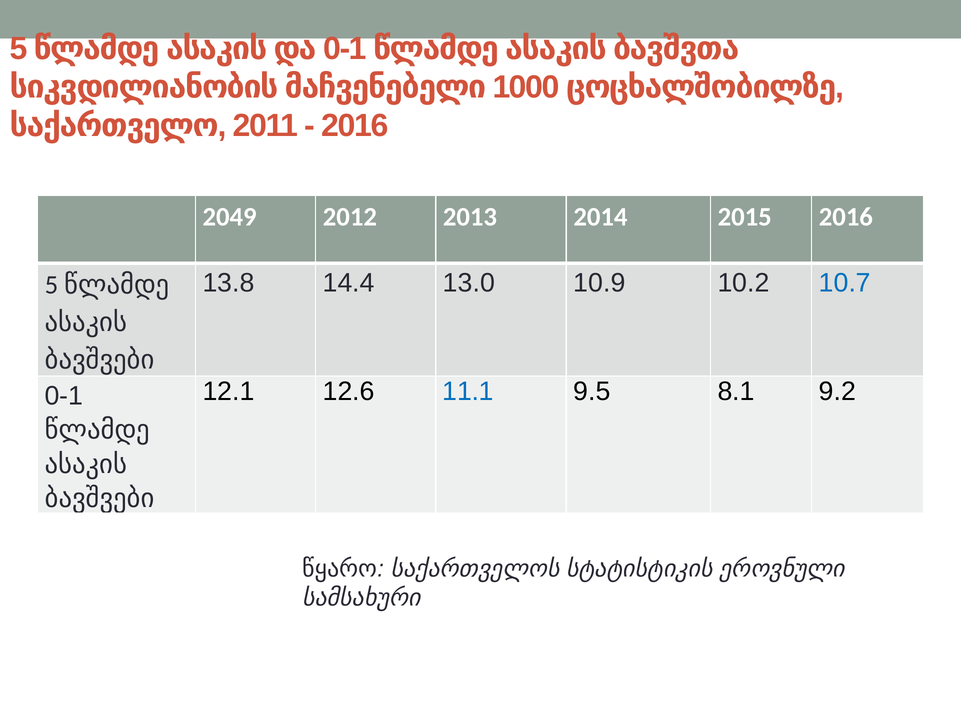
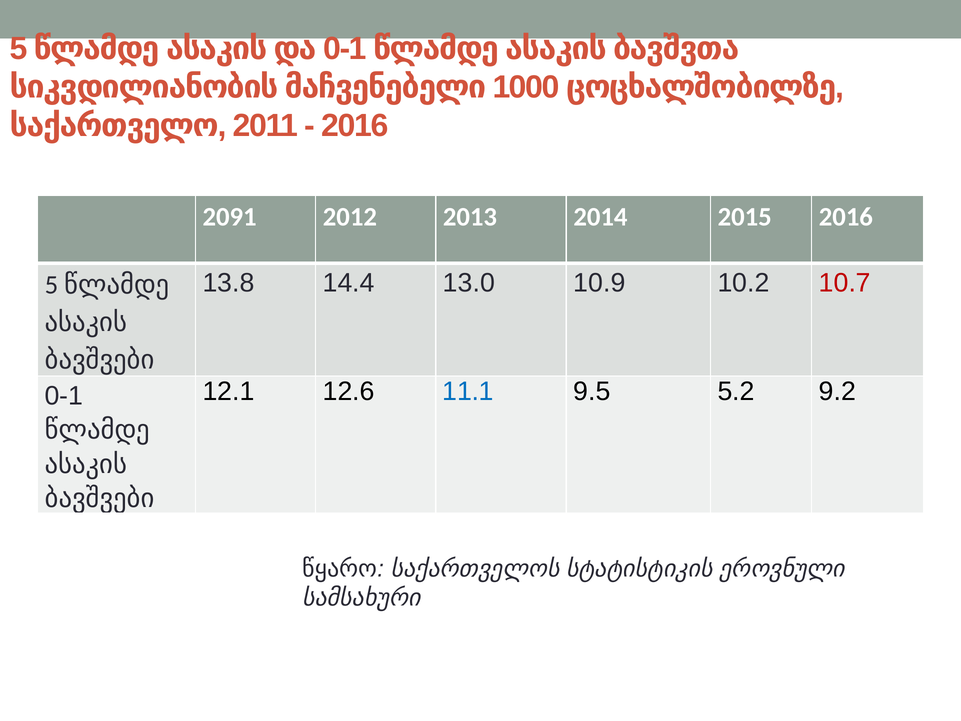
2049: 2049 -> 2091
10.7 colour: blue -> red
8.1: 8.1 -> 5.2
